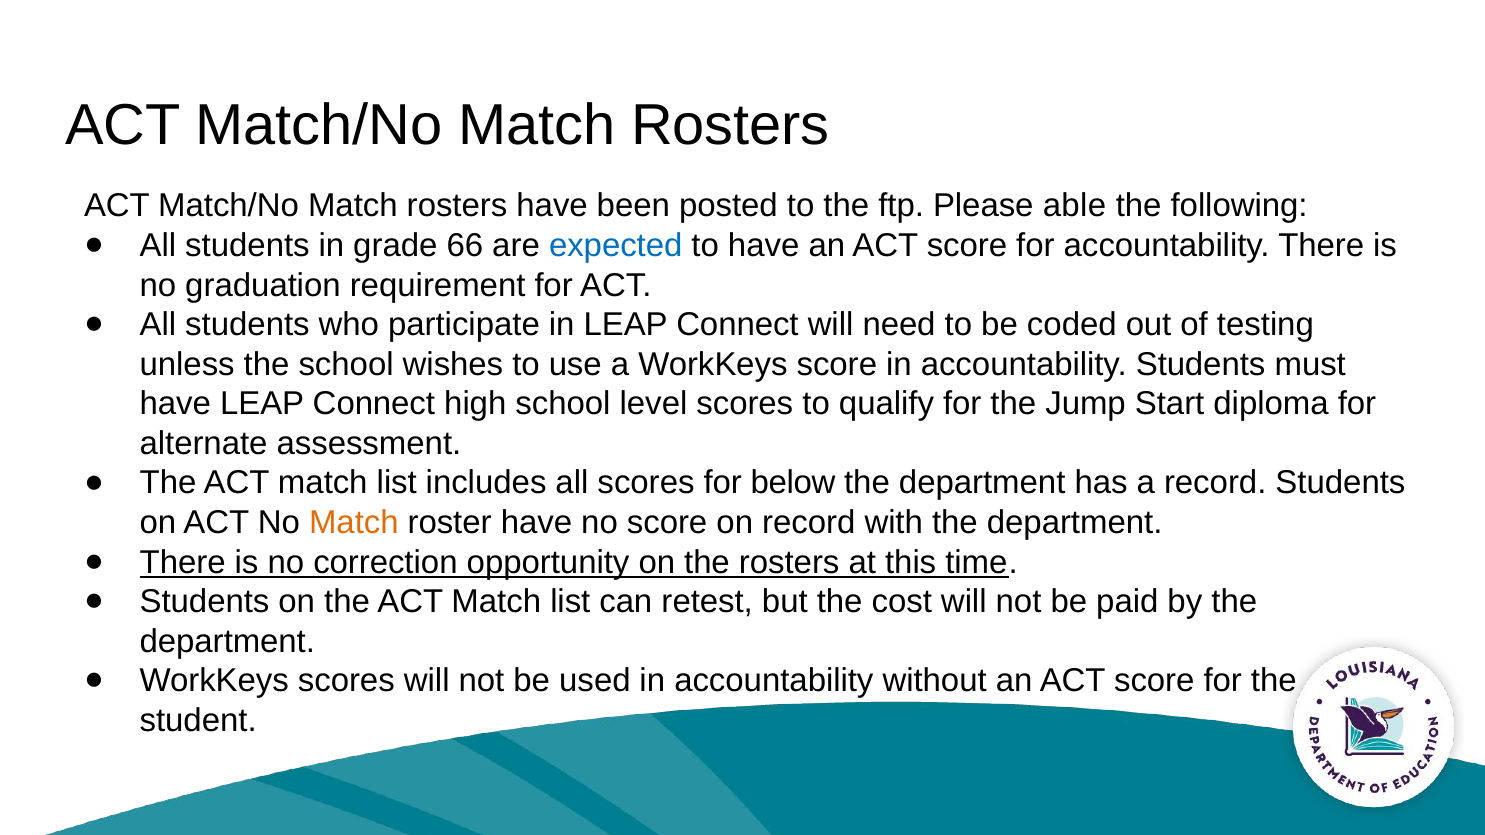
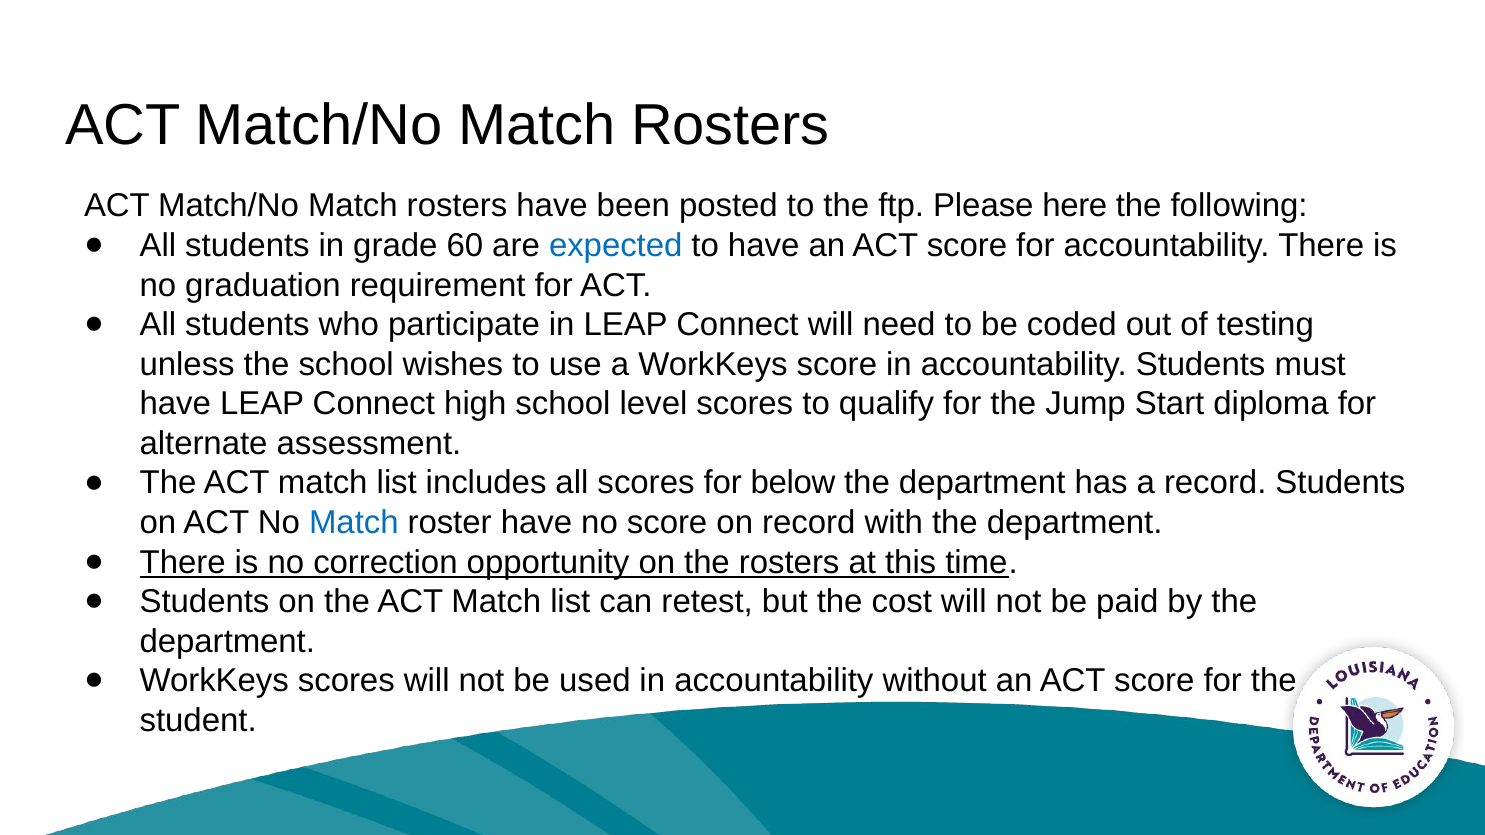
able: able -> here
66: 66 -> 60
Match at (354, 523) colour: orange -> blue
